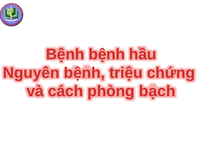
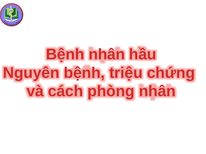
Bệnh bệnh: bệnh -> nhân
phòng bạch: bạch -> nhân
